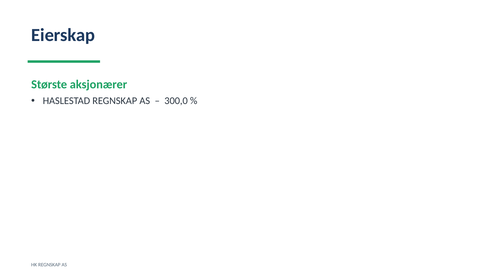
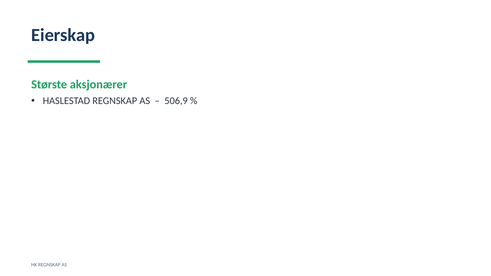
300,0: 300,0 -> 506,9
